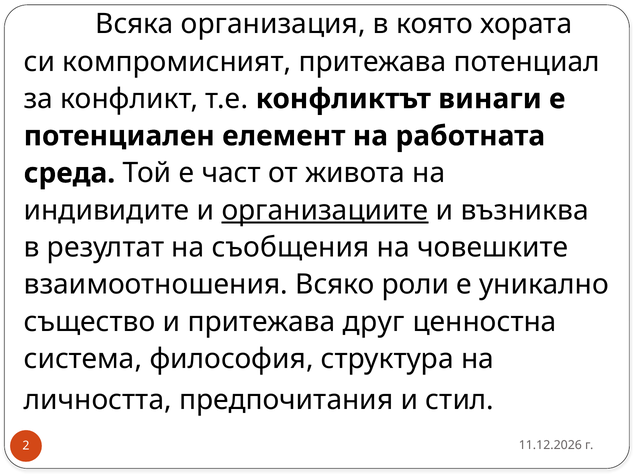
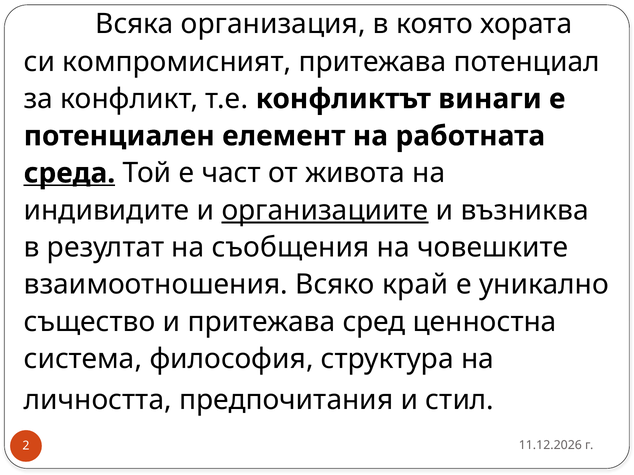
среда underline: none -> present
роли: роли -> край
друг: друг -> сред
